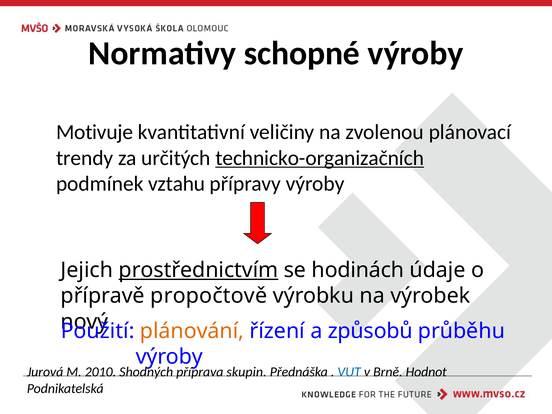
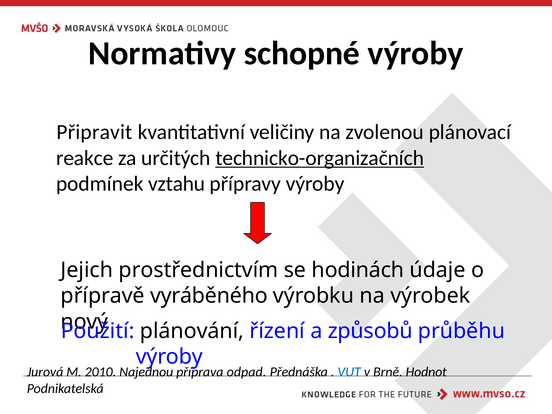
Motivuje: Motivuje -> Připravit
trendy: trendy -> reakce
prostřednictvím underline: present -> none
propočtově: propočtově -> vyráběného
plánování colour: orange -> black
Shodných: Shodných -> Najednou
skupin: skupin -> odpad
